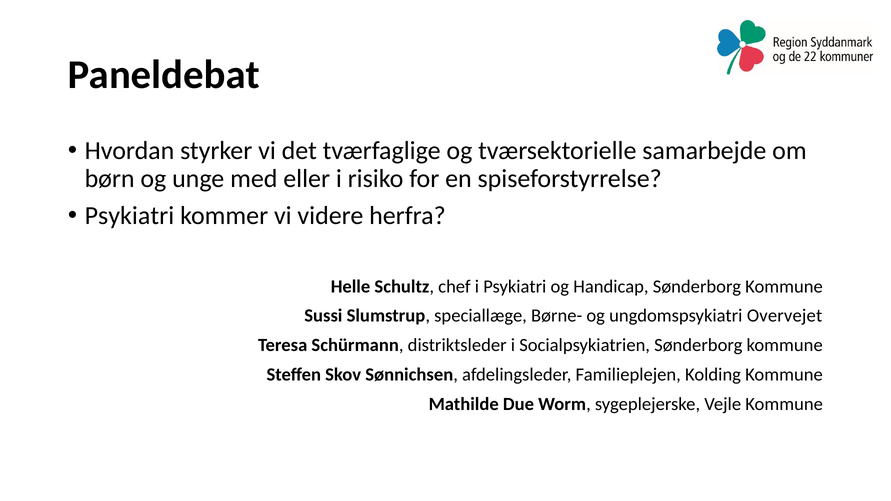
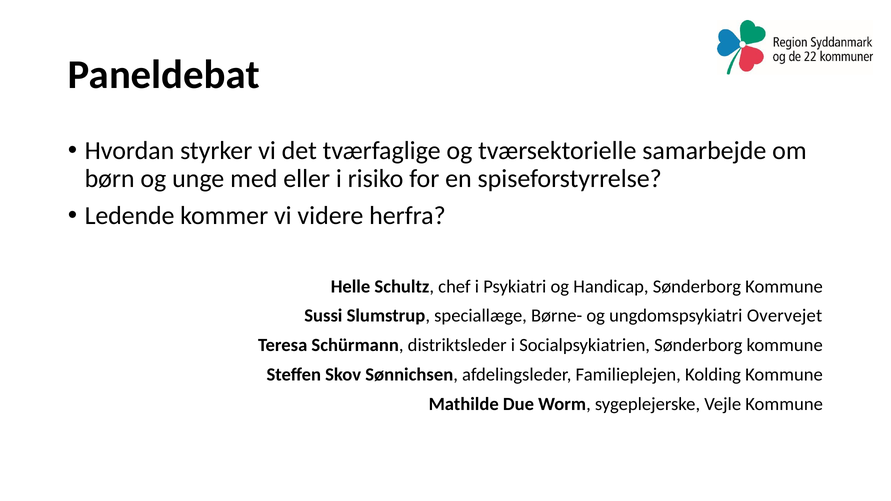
Psykiatri at (129, 216): Psykiatri -> Ledende
